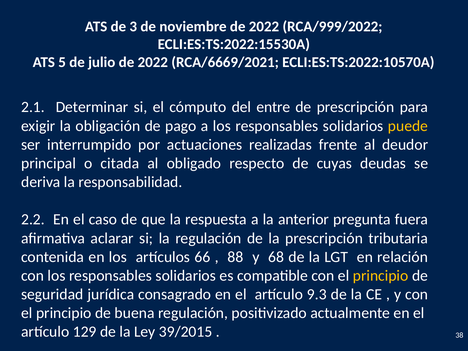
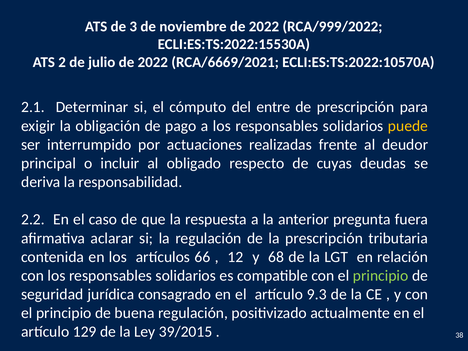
5: 5 -> 2
citada: citada -> incluir
88: 88 -> 12
principio at (381, 276) colour: yellow -> light green
